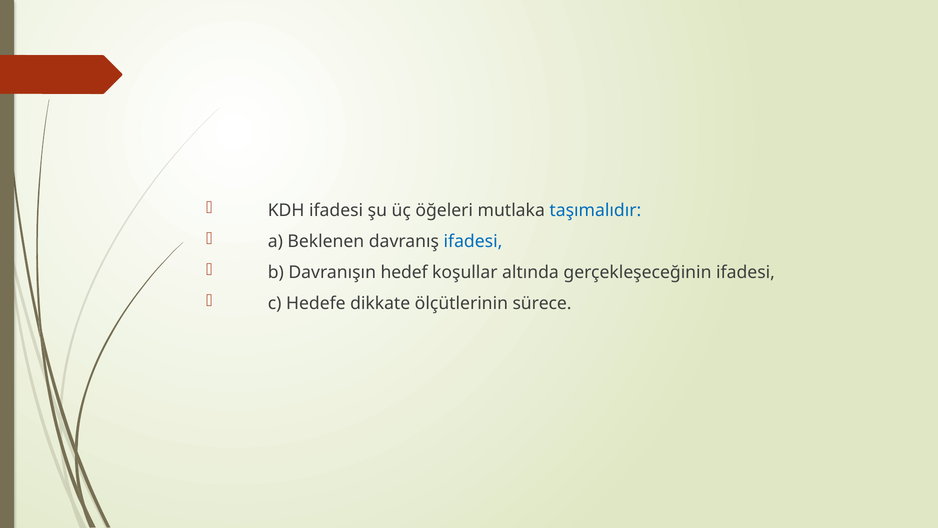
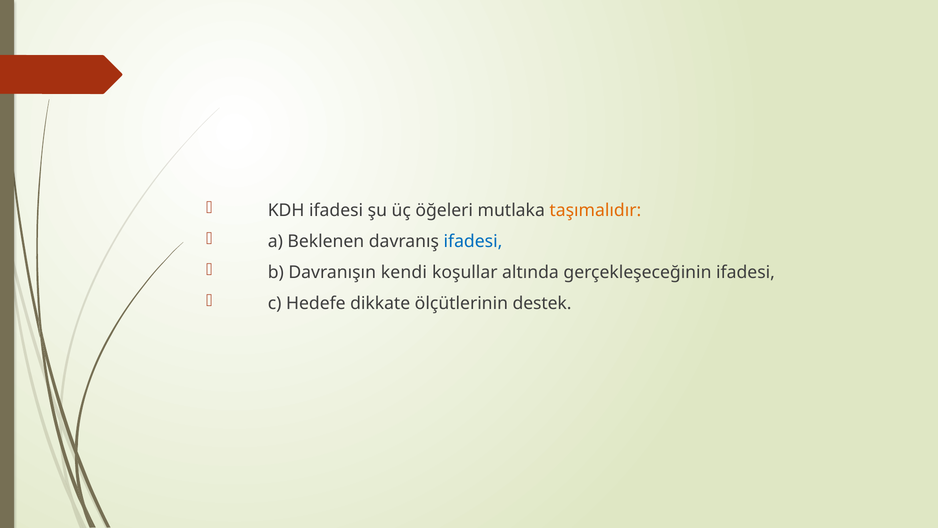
taşımalıdır colour: blue -> orange
hedef: hedef -> kendi
sürece: sürece -> destek
